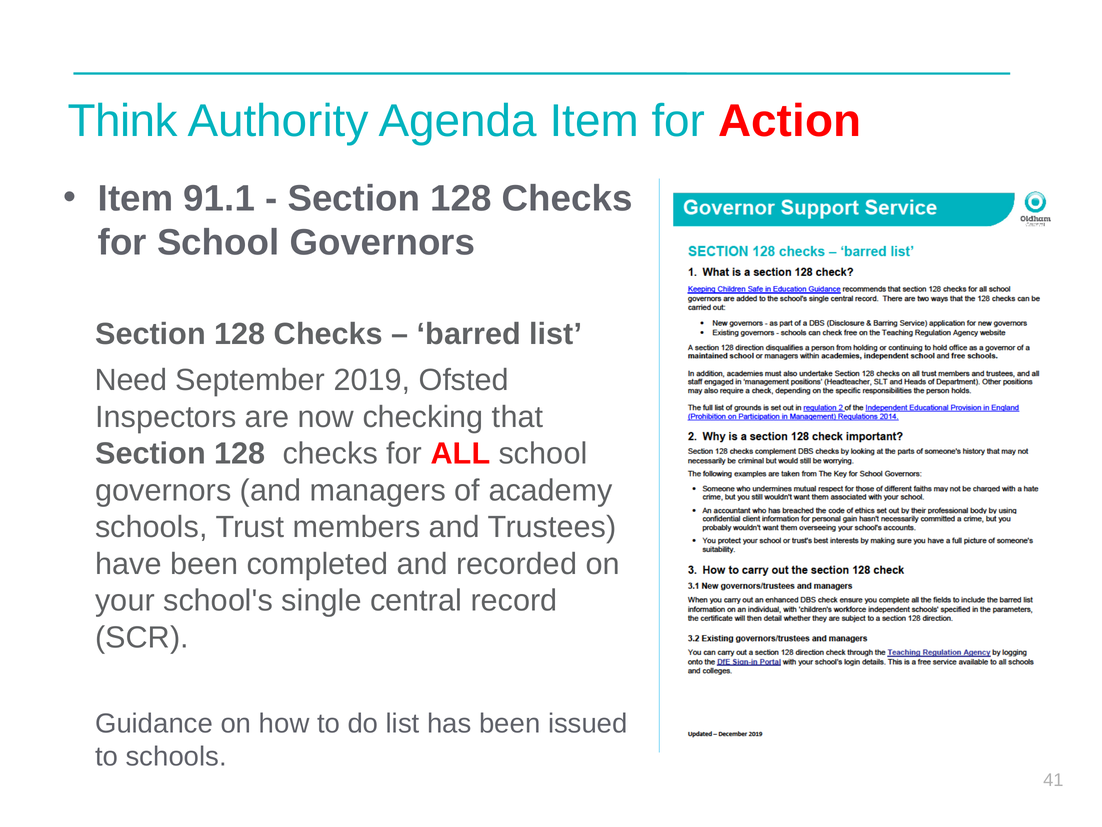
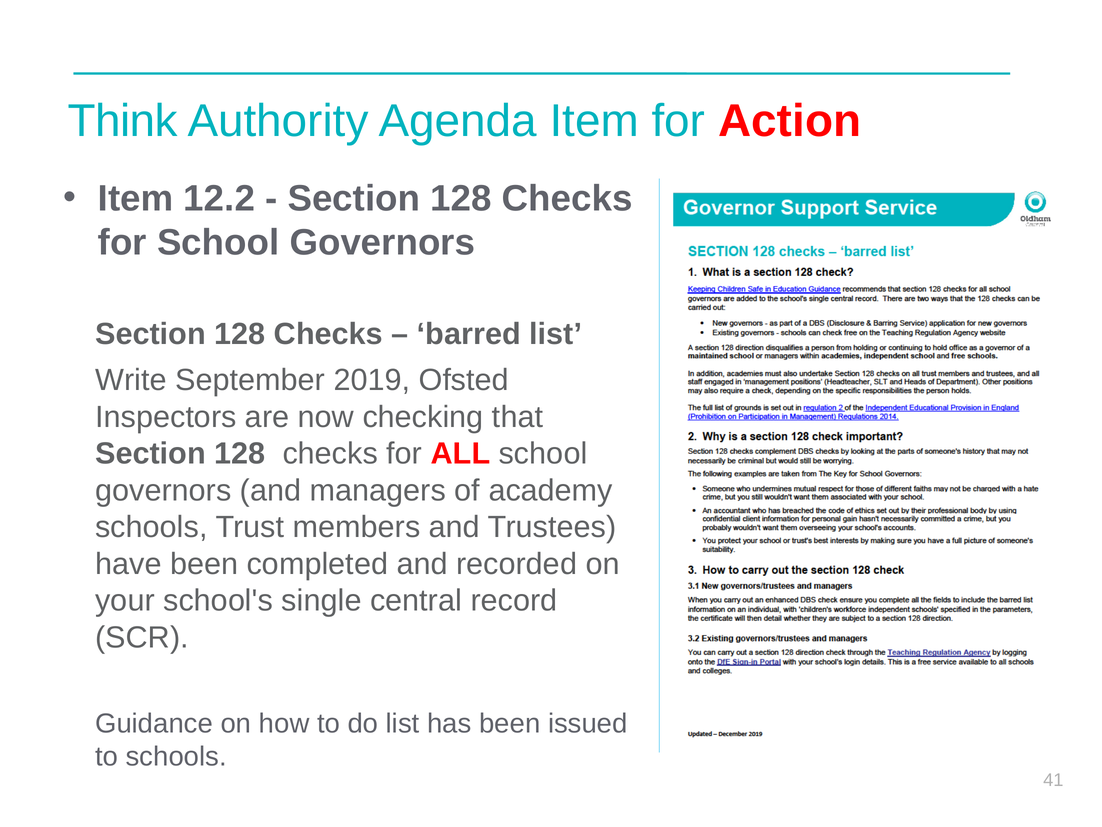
91.1: 91.1 -> 12.2
Need: Need -> Write
